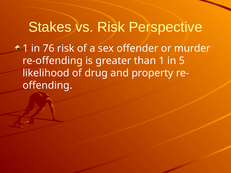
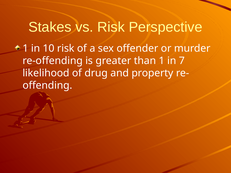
76: 76 -> 10
5: 5 -> 7
